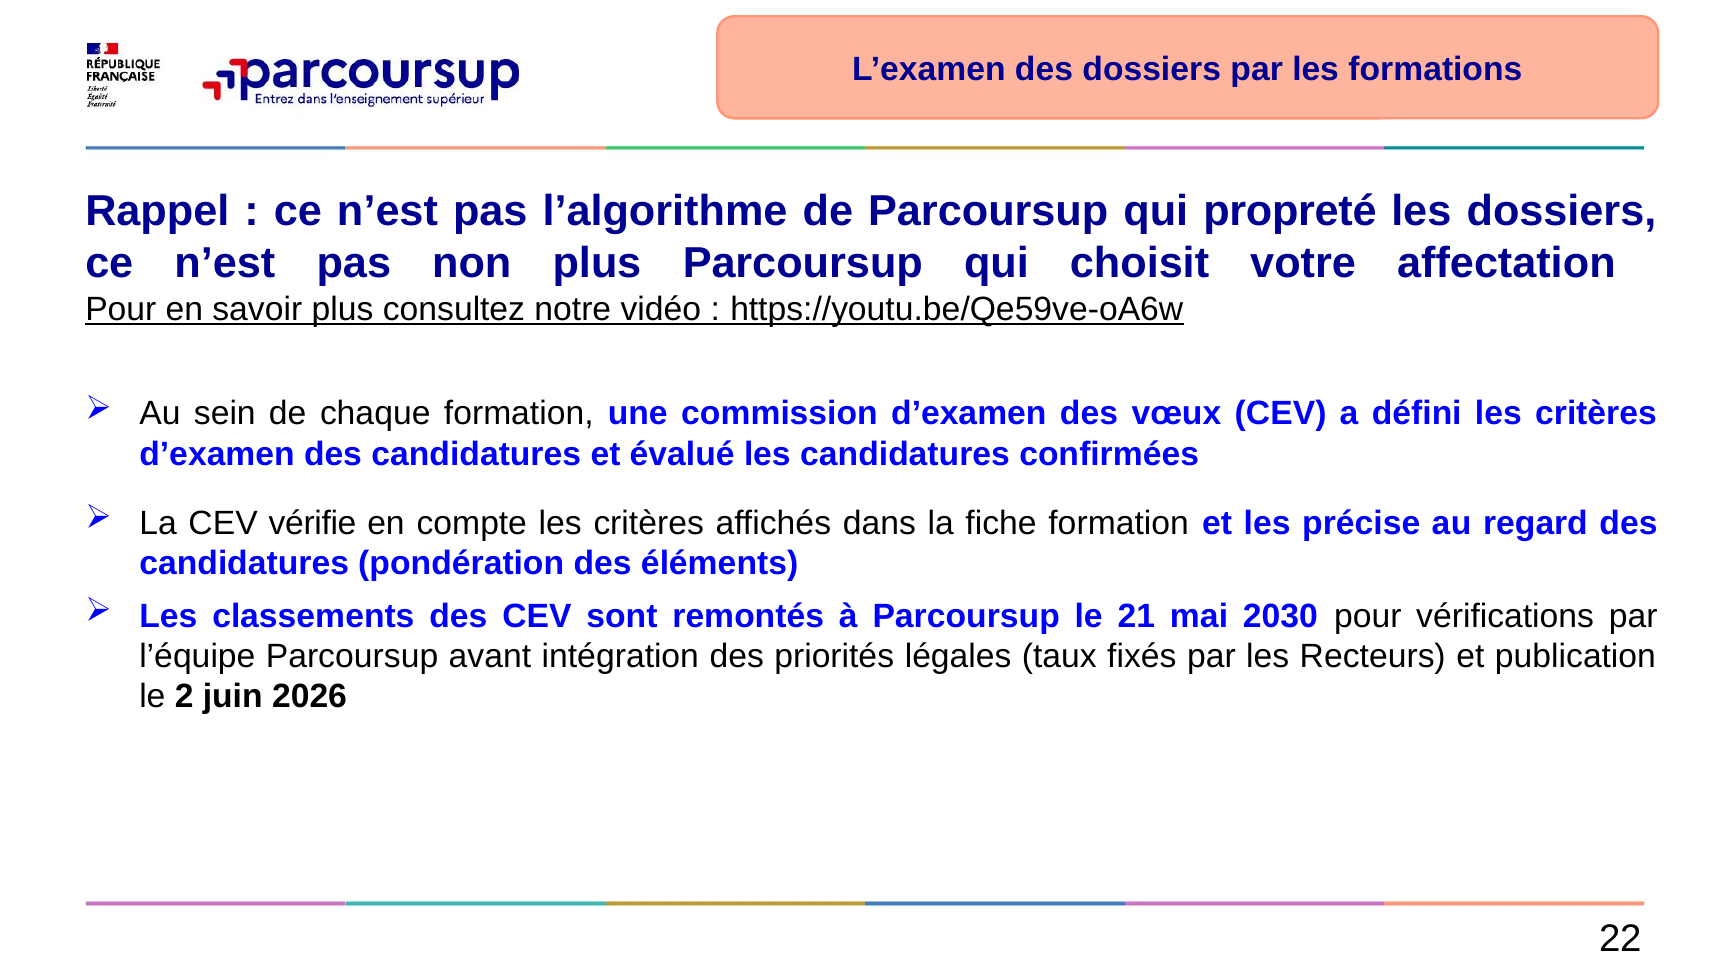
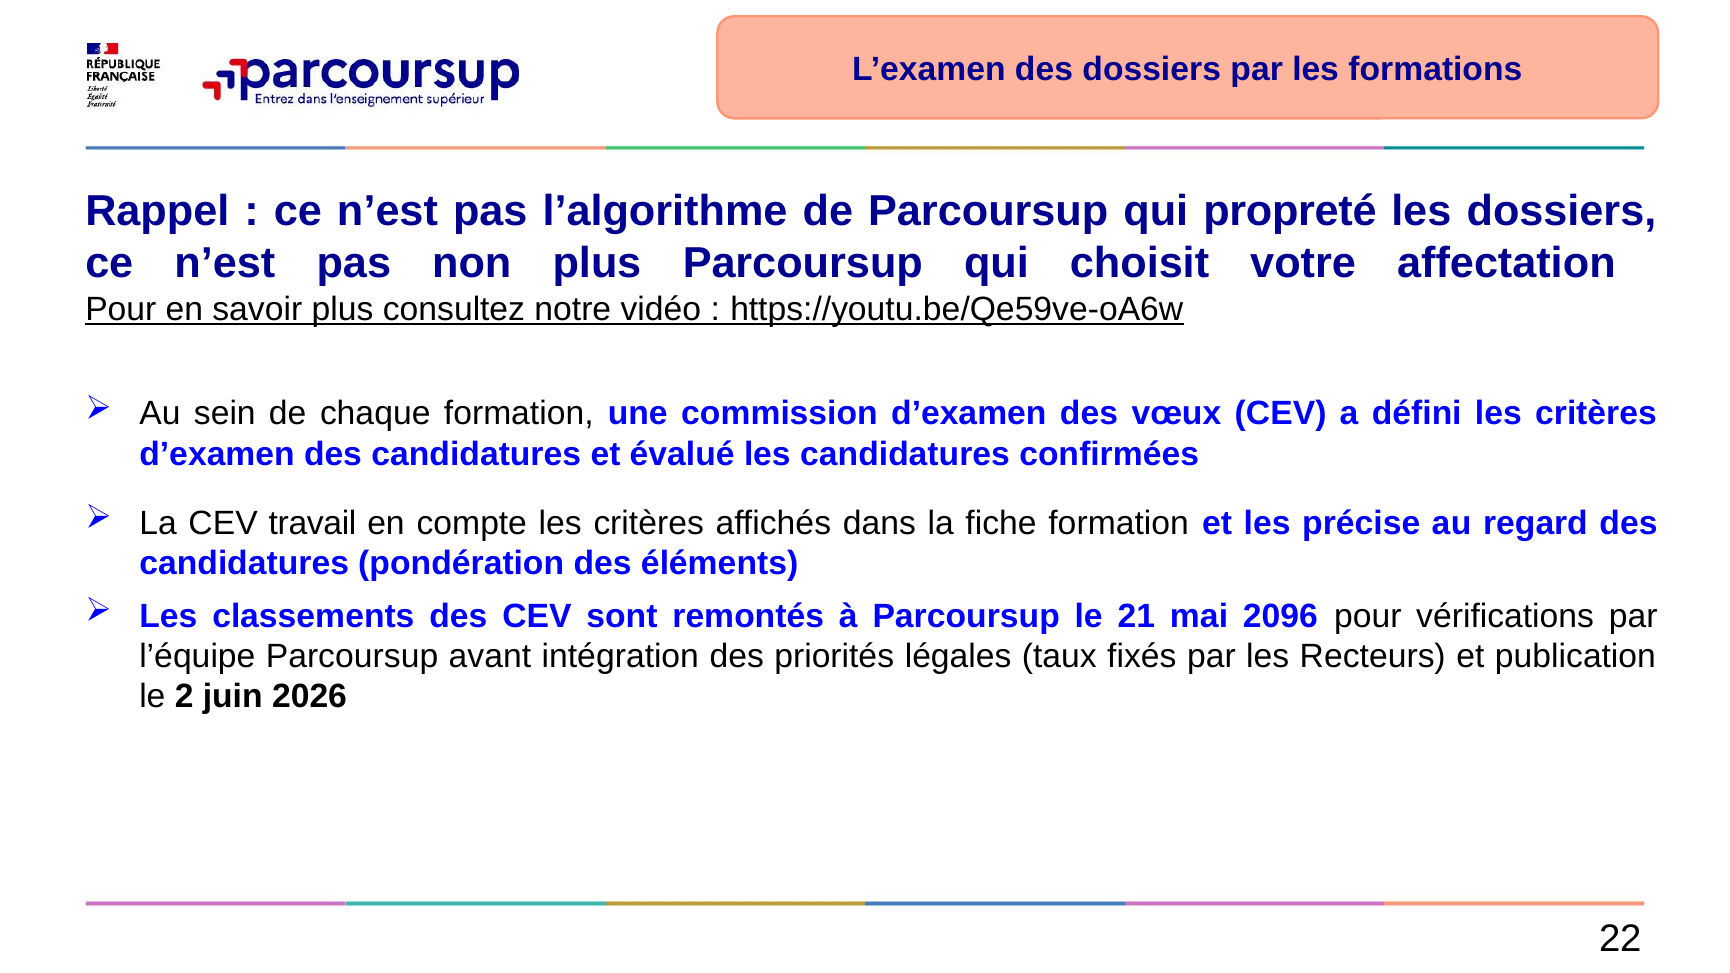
vérifie: vérifie -> travail
2030: 2030 -> 2096
